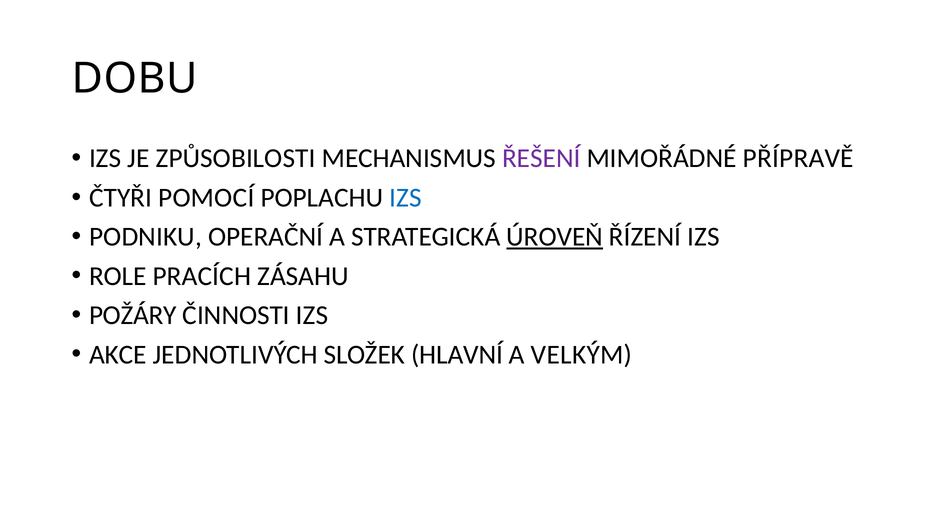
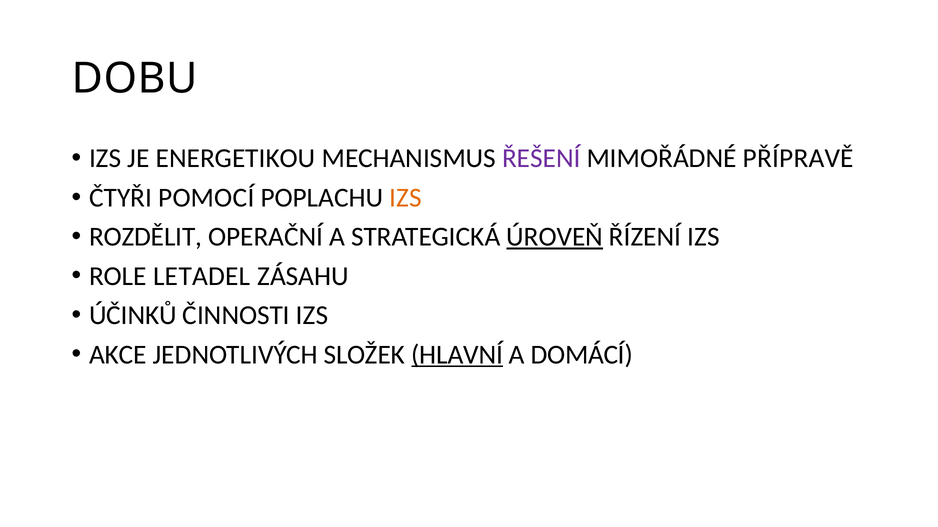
ZPŮSOBILOSTI: ZPŮSOBILOSTI -> ENERGETIKOU
IZS at (405, 198) colour: blue -> orange
PODNIKU: PODNIKU -> ROZDĚLIT
PRACÍCH: PRACÍCH -> LETADEL
POŽÁRY: POŽÁRY -> ÚČINKŮ
HLAVNÍ underline: none -> present
VELKÝM: VELKÝM -> DOMÁCÍ
